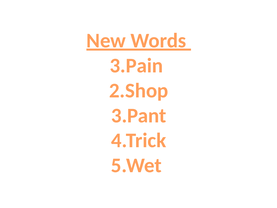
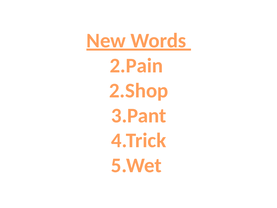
3.Pain: 3.Pain -> 2.Pain
